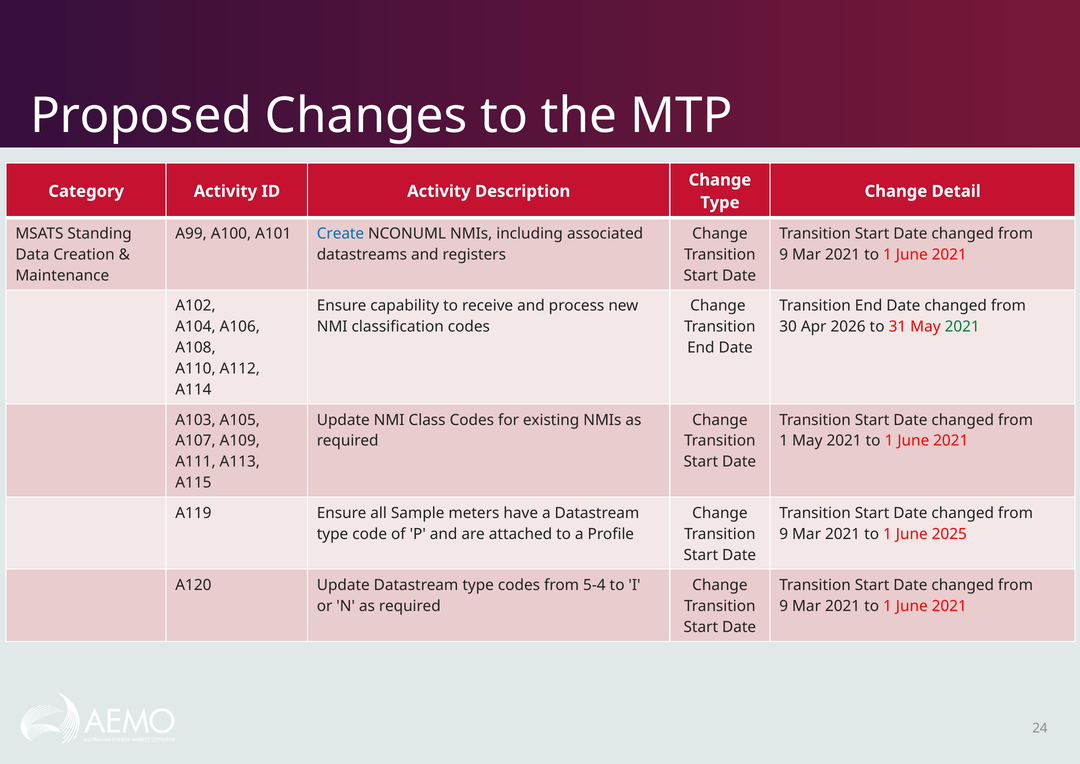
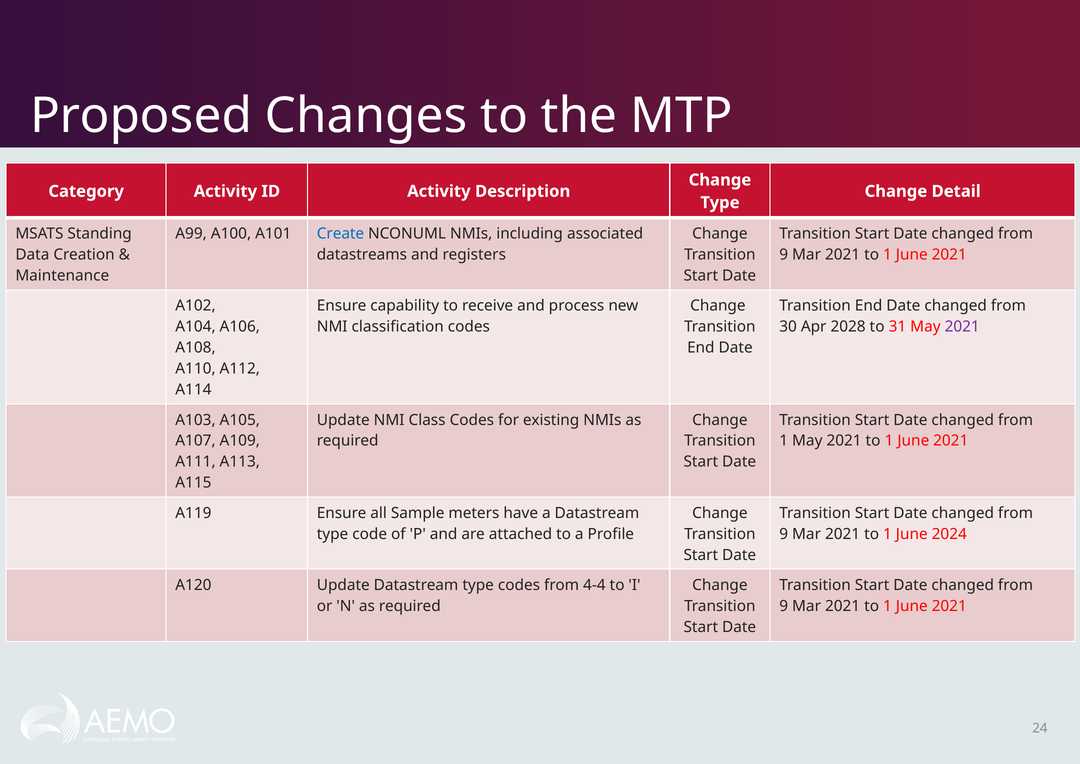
2026: 2026 -> 2028
2021 at (962, 327) colour: green -> purple
2025: 2025 -> 2024
5-4: 5-4 -> 4-4
